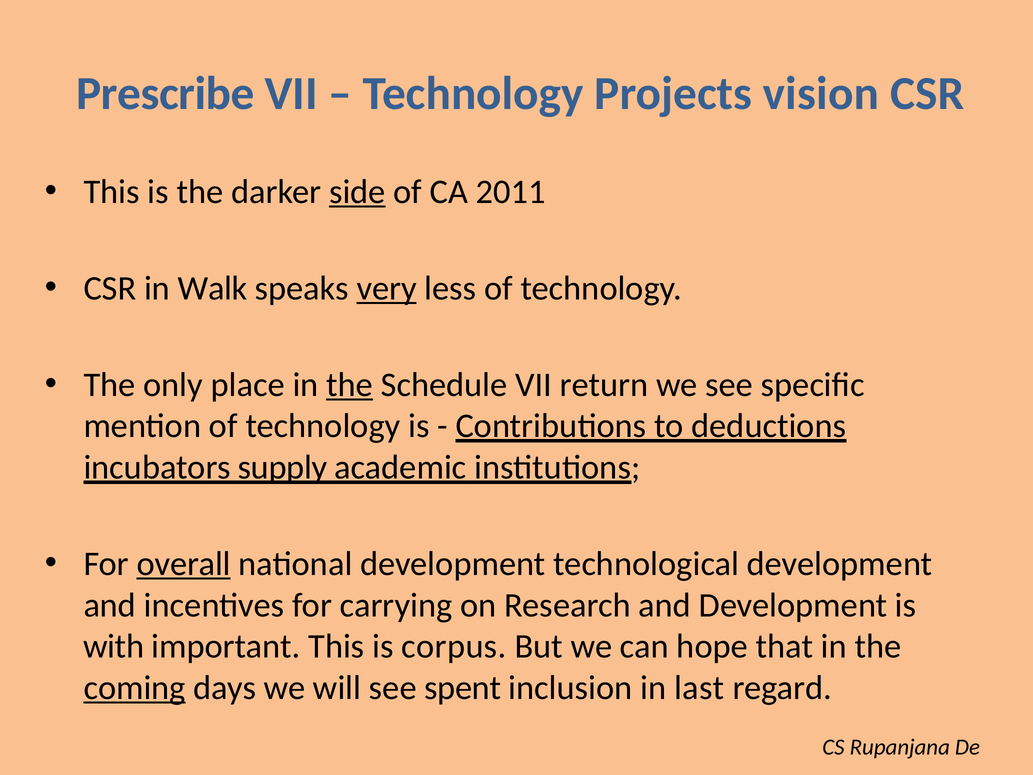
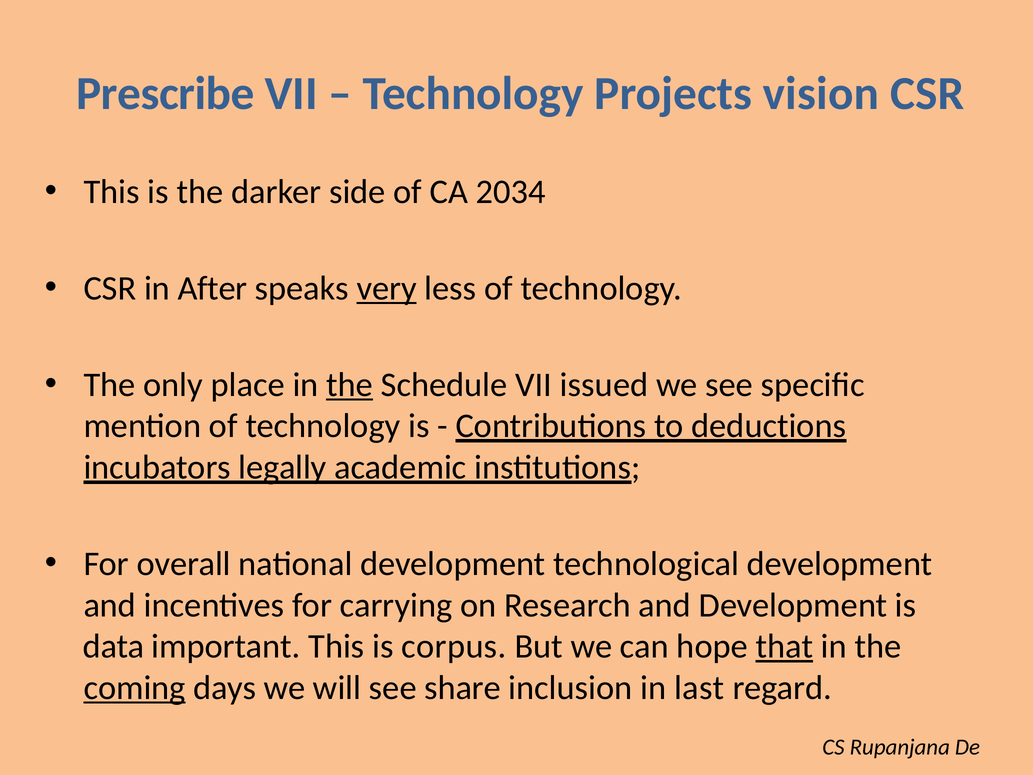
side underline: present -> none
2011: 2011 -> 2034
Walk: Walk -> After
return: return -> issued
supply: supply -> legally
overall underline: present -> none
with: with -> data
that underline: none -> present
spent: spent -> share
